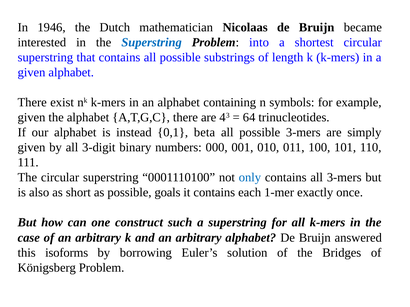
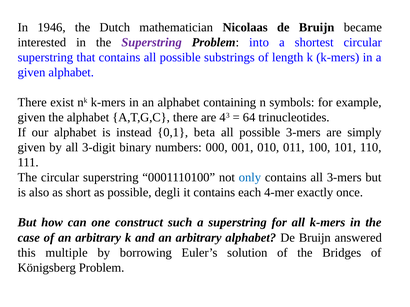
Superstring at (152, 43) colour: blue -> purple
goals: goals -> degli
1-mer: 1-mer -> 4-mer
isoforms: isoforms -> multiple
